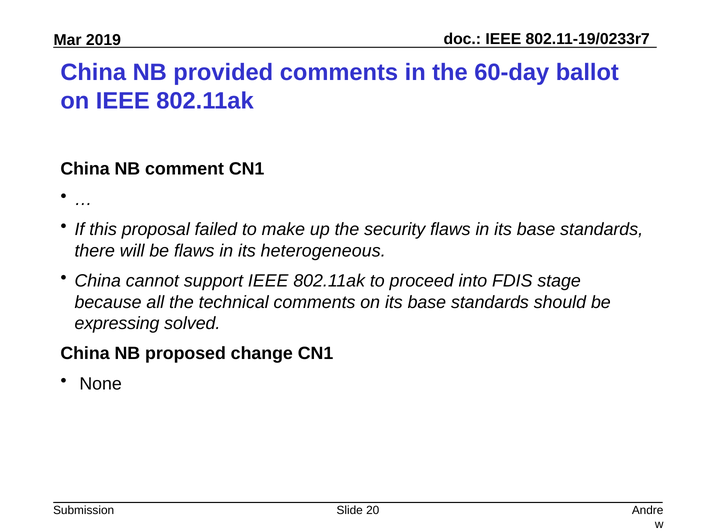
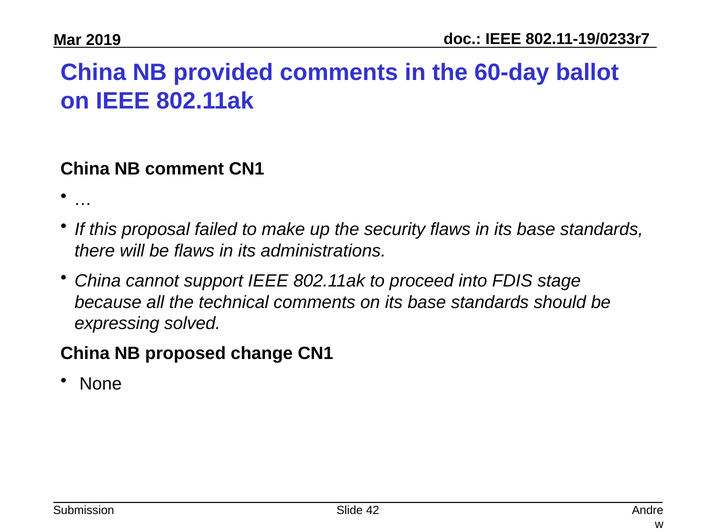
heterogeneous: heterogeneous -> administrations
20: 20 -> 42
